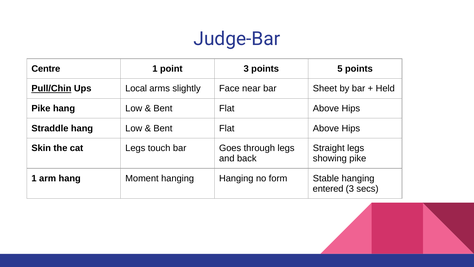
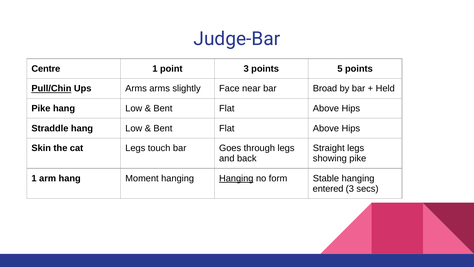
Ups Local: Local -> Arms
Sheet: Sheet -> Broad
Hanging at (236, 178) underline: none -> present
